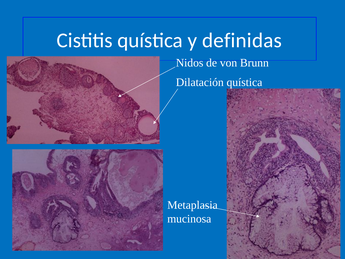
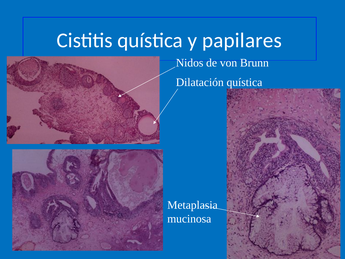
definidas: definidas -> papilares
